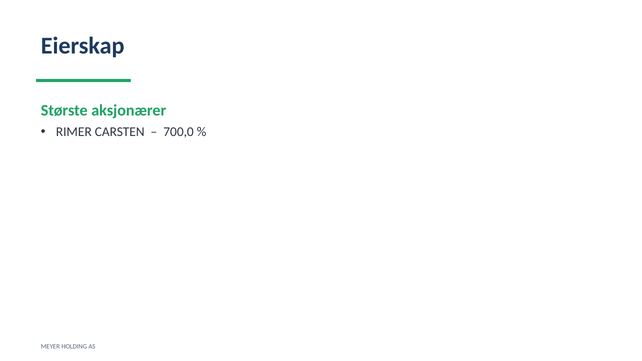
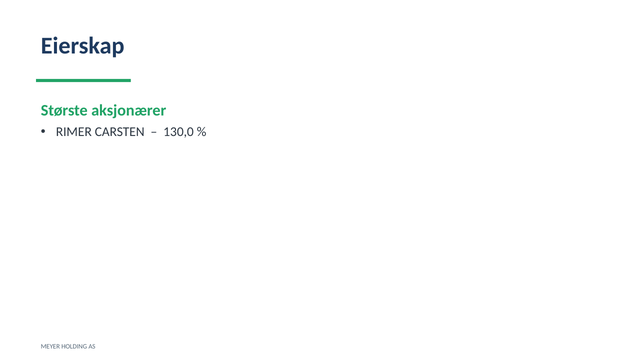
700,0: 700,0 -> 130,0
